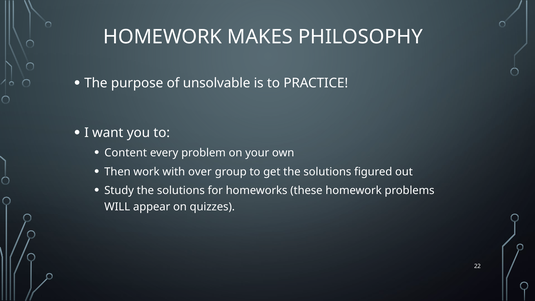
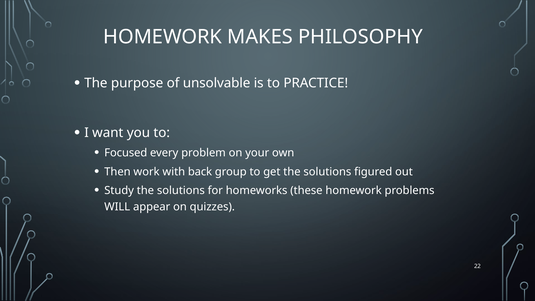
Content: Content -> Focused
over: over -> back
